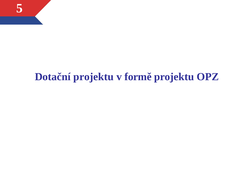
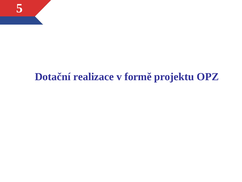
Dotační projektu: projektu -> realizace
